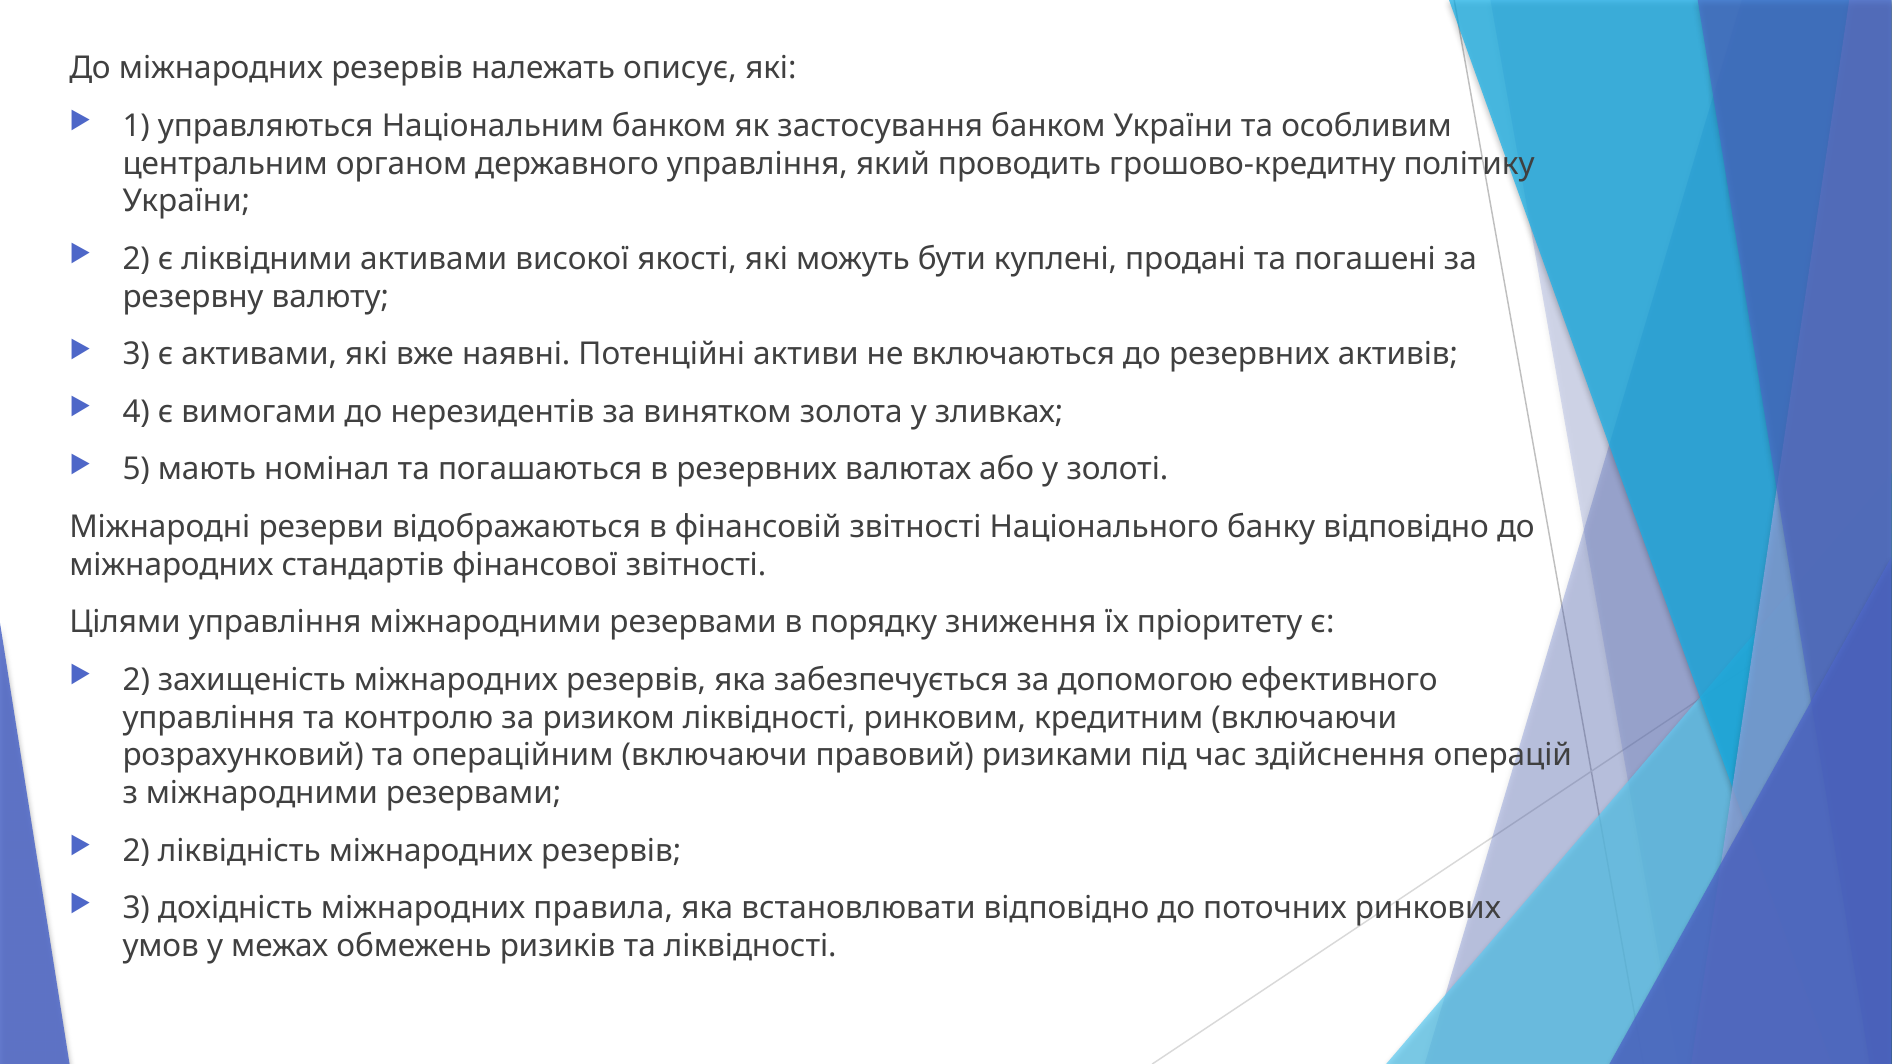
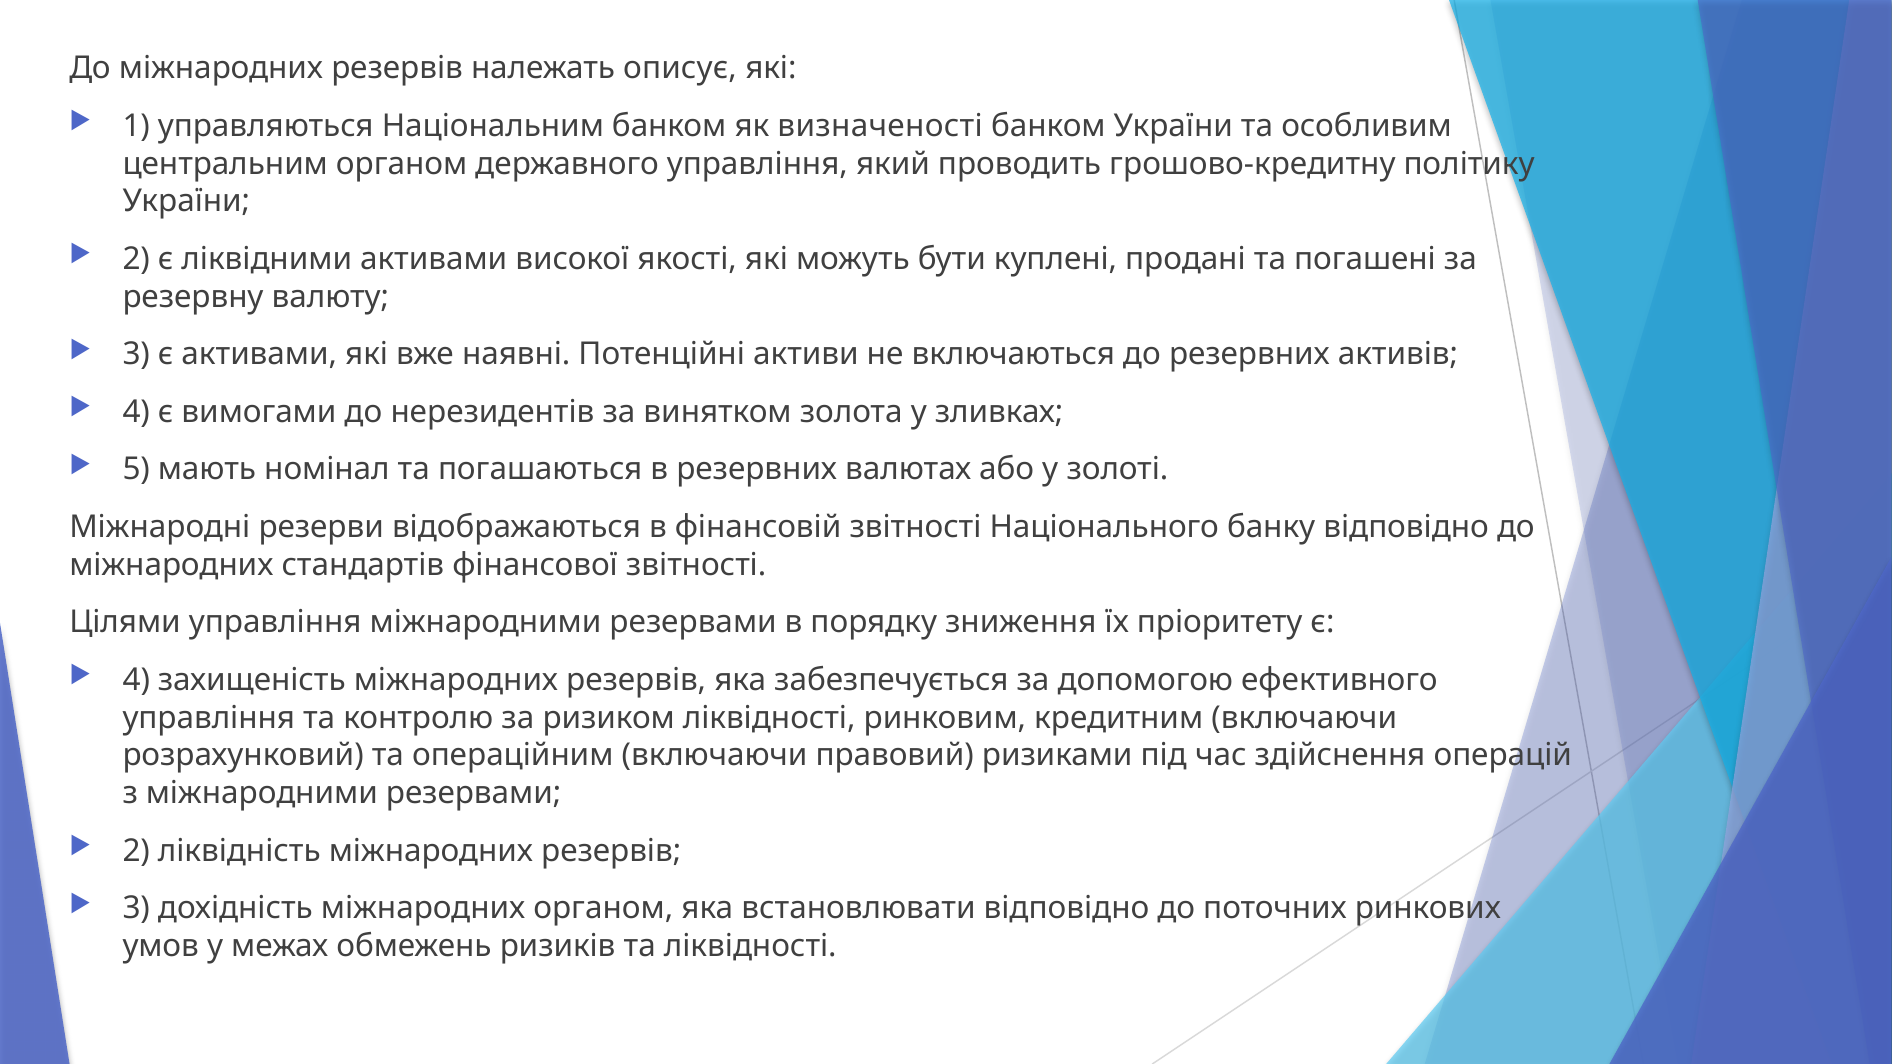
застосування: застосування -> визначеності
2 at (136, 680): 2 -> 4
міжнародних правила: правила -> органом
